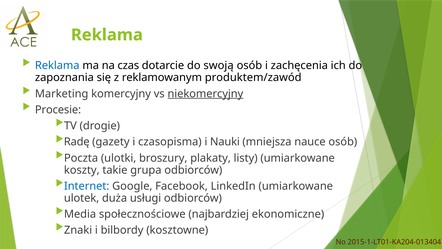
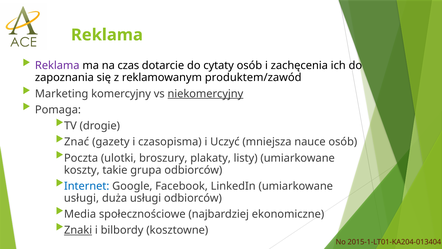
Reklama at (57, 66) colour: blue -> purple
swoją: swoją -> cytaty
Procesie: Procesie -> Pomaga
Radę: Radę -> Znać
Nauki: Nauki -> Uczyć
ulotek at (82, 198): ulotek -> usługi
Znaki underline: none -> present
